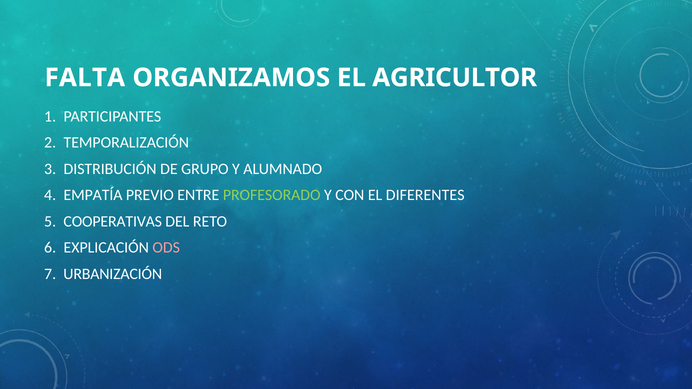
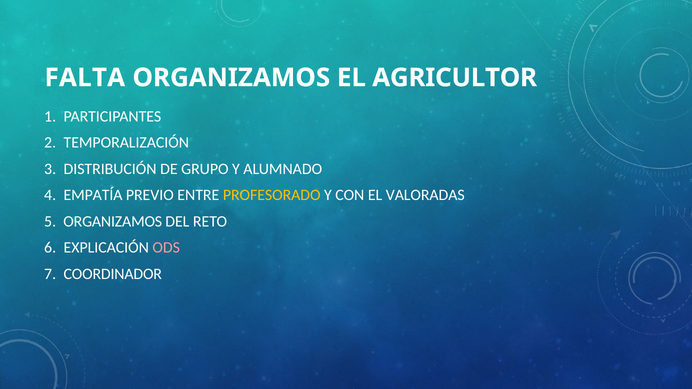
PROFESORADO colour: light green -> yellow
DIFERENTES: DIFERENTES -> VALORADAS
COOPERATIVAS at (113, 222): COOPERATIVAS -> ORGANIZAMOS
URBANIZACIÓN: URBANIZACIÓN -> COORDINADOR
